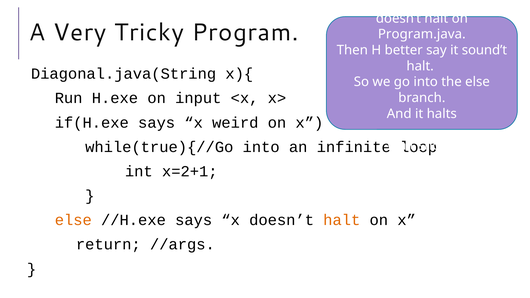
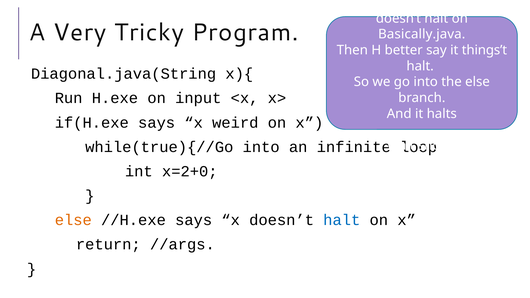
Program.java: Program.java -> Basically.java
sound’t: sound’t -> things’t
x=2+1: x=2+1 -> x=2+0
halt at (342, 220) colour: orange -> blue
